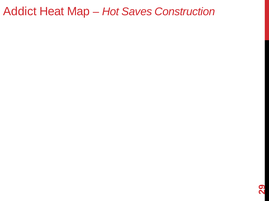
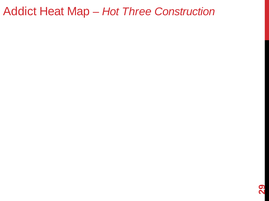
Saves: Saves -> Three
